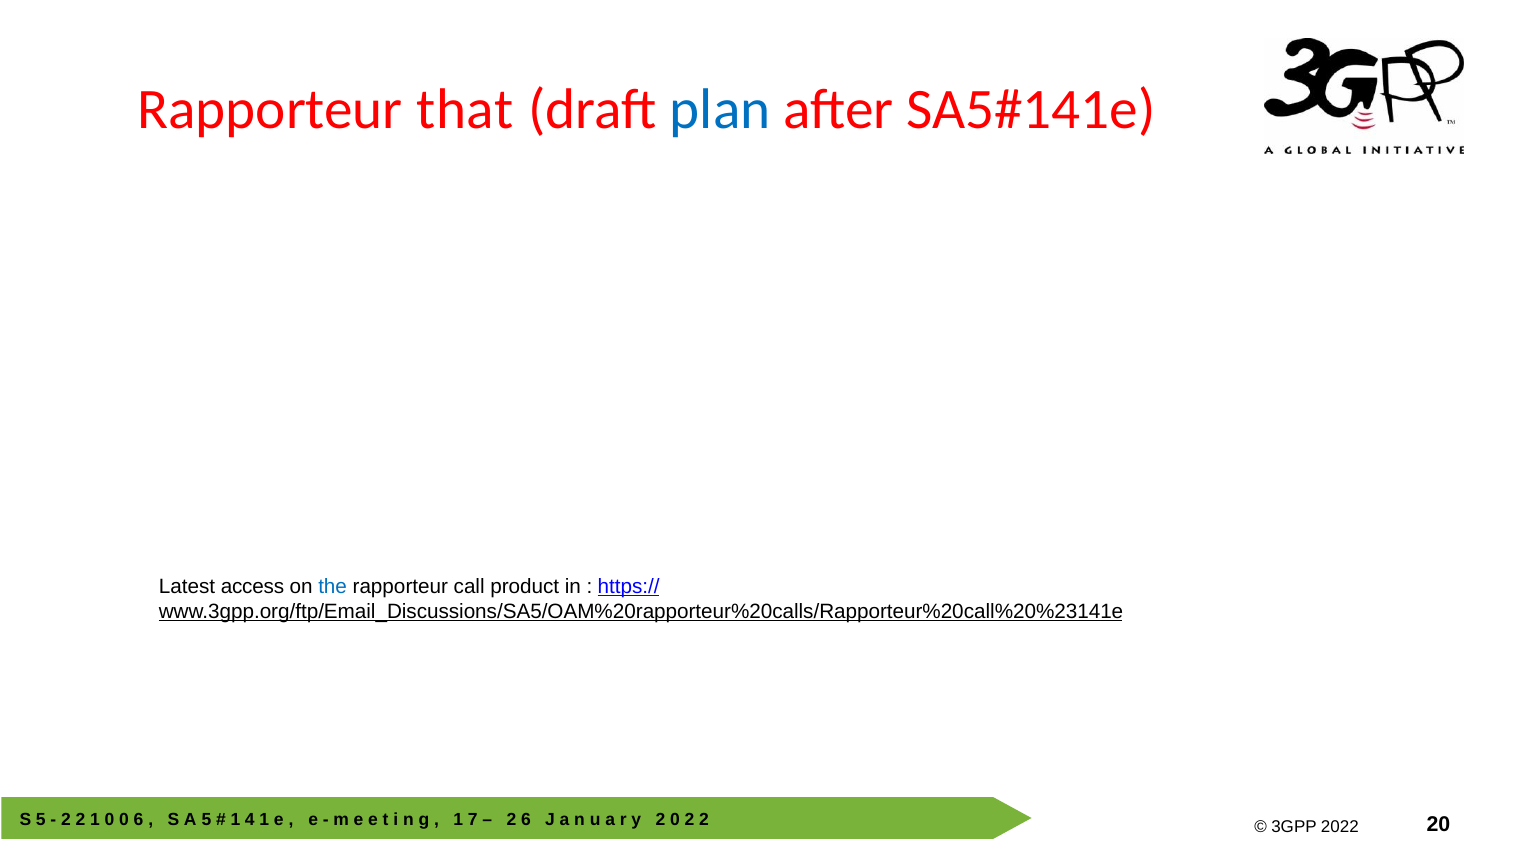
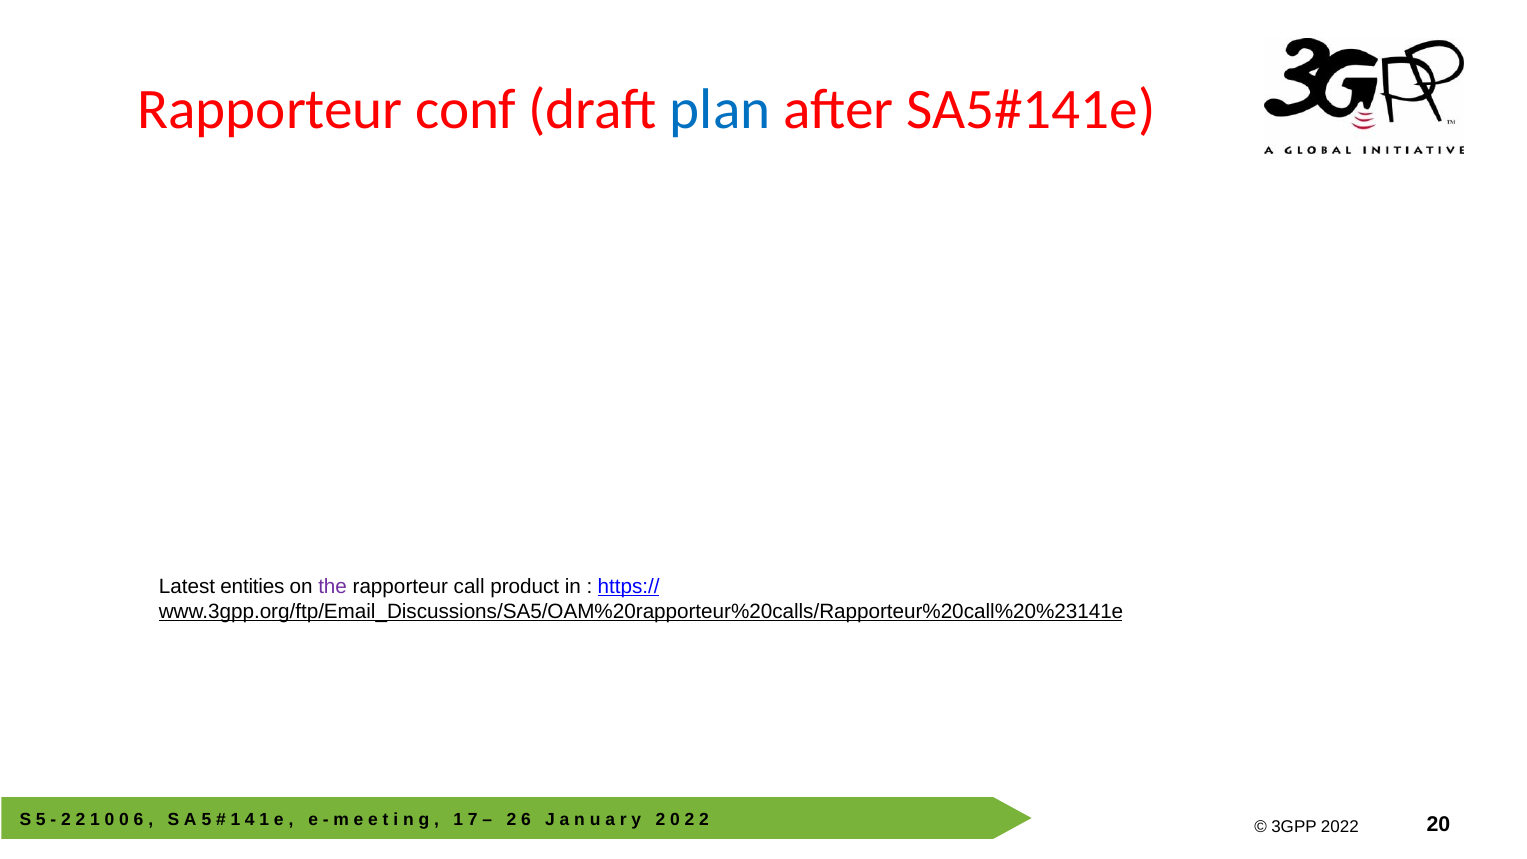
that: that -> conf
access: access -> entities
the colour: blue -> purple
